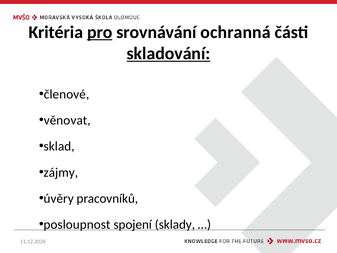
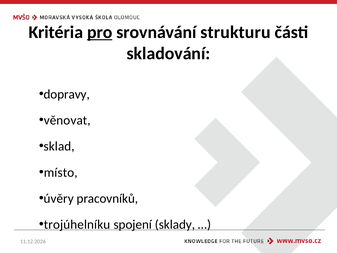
ochranná: ochranná -> strukturu
skladování underline: present -> none
členové: členové -> dopravy
zájmy: zájmy -> místo
posloupnost: posloupnost -> trojúhelníku
